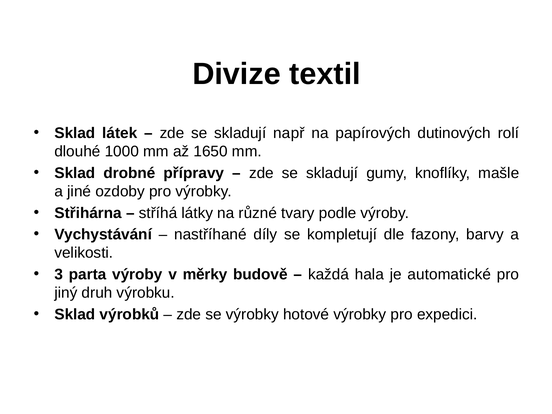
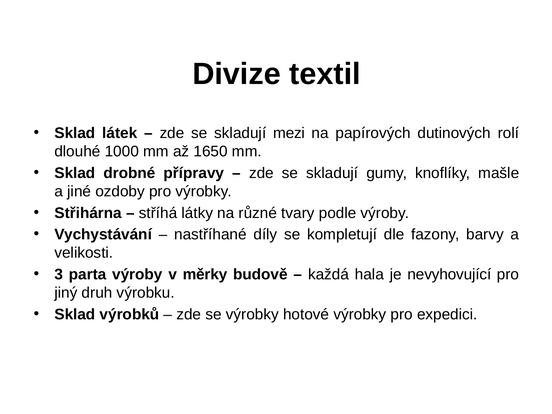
např: např -> mezi
automatické: automatické -> nevyhovující
